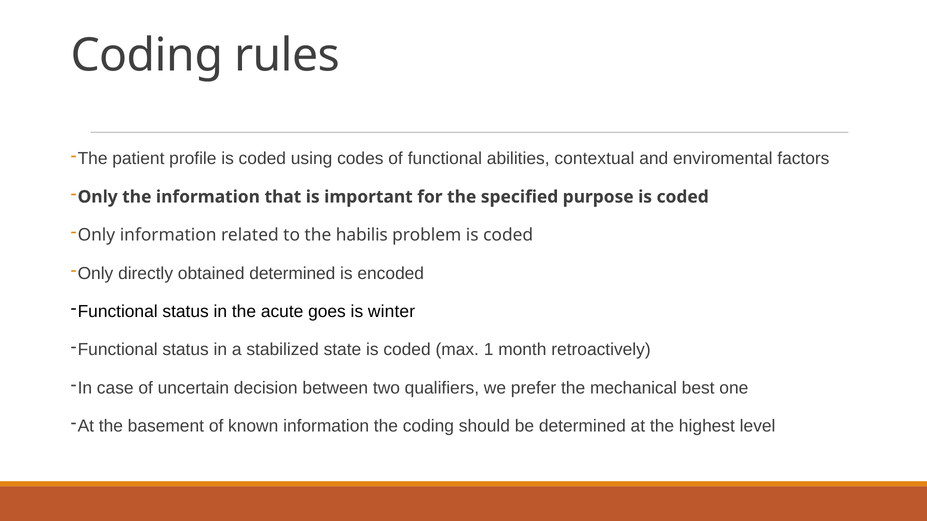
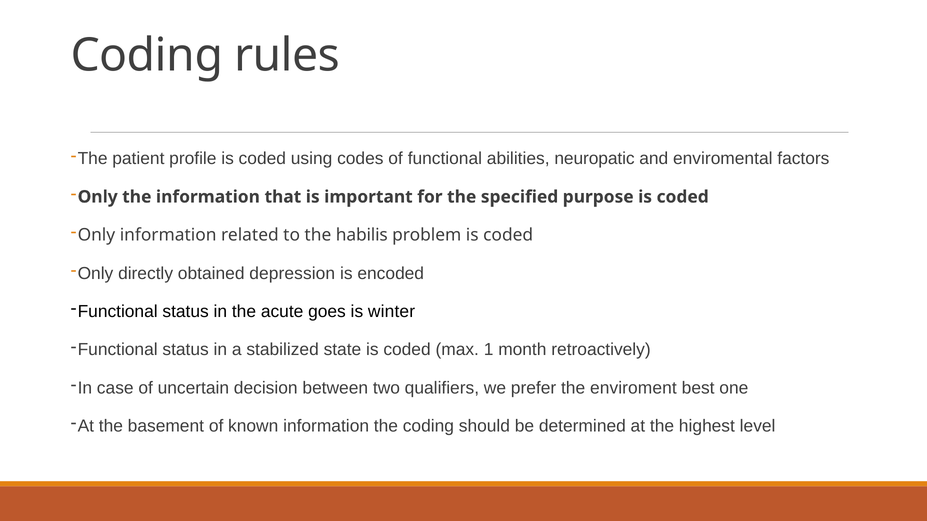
contextual: contextual -> neuropatic
obtained determined: determined -> depression
mechanical: mechanical -> enviroment
